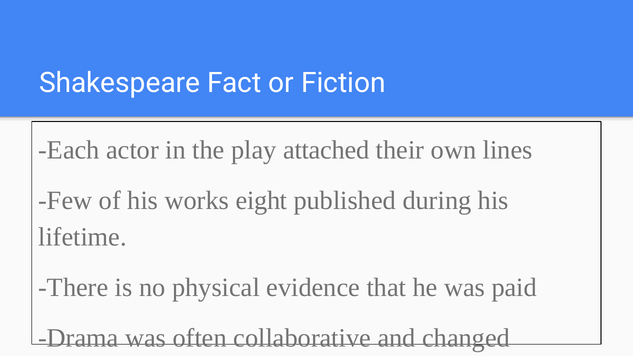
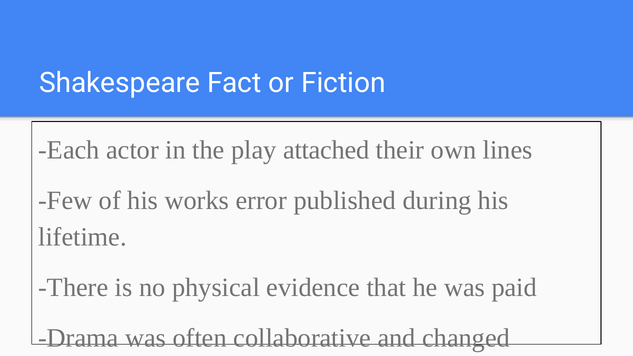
eight: eight -> error
